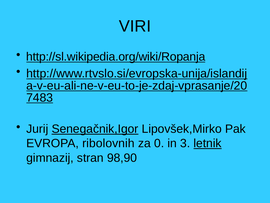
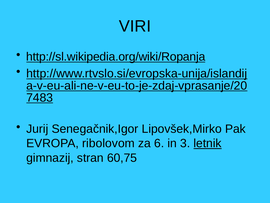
Senegačnik,Igor underline: present -> none
ribolovnih: ribolovnih -> ribolovom
0: 0 -> 6
98,90: 98,90 -> 60,75
